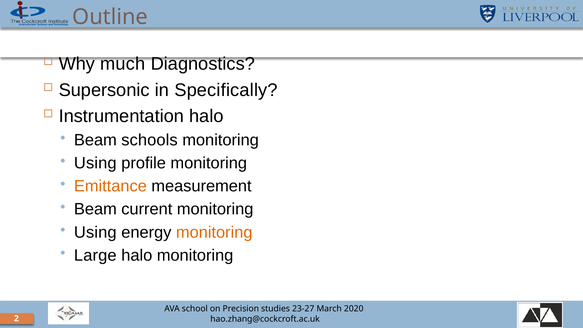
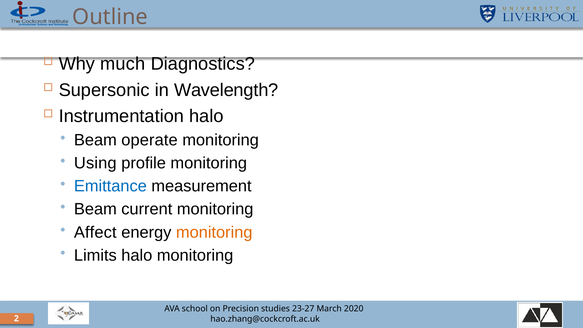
Specifically: Specifically -> Wavelength
schools: schools -> operate
Emittance colour: orange -> blue
Using at (95, 232): Using -> Affect
Large: Large -> Limits
